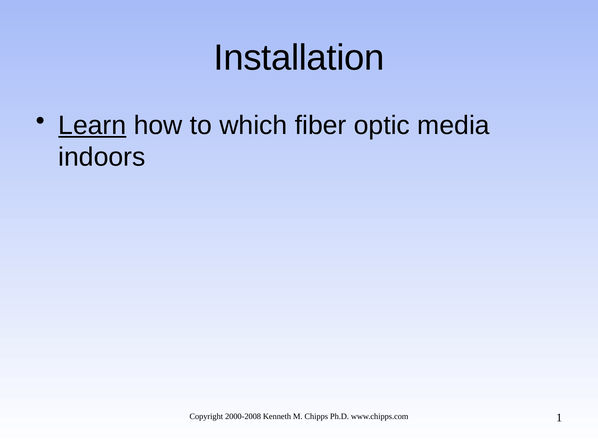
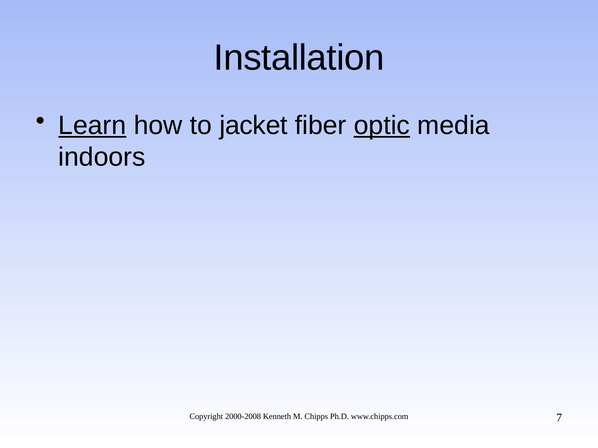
which: which -> jacket
optic underline: none -> present
1: 1 -> 7
